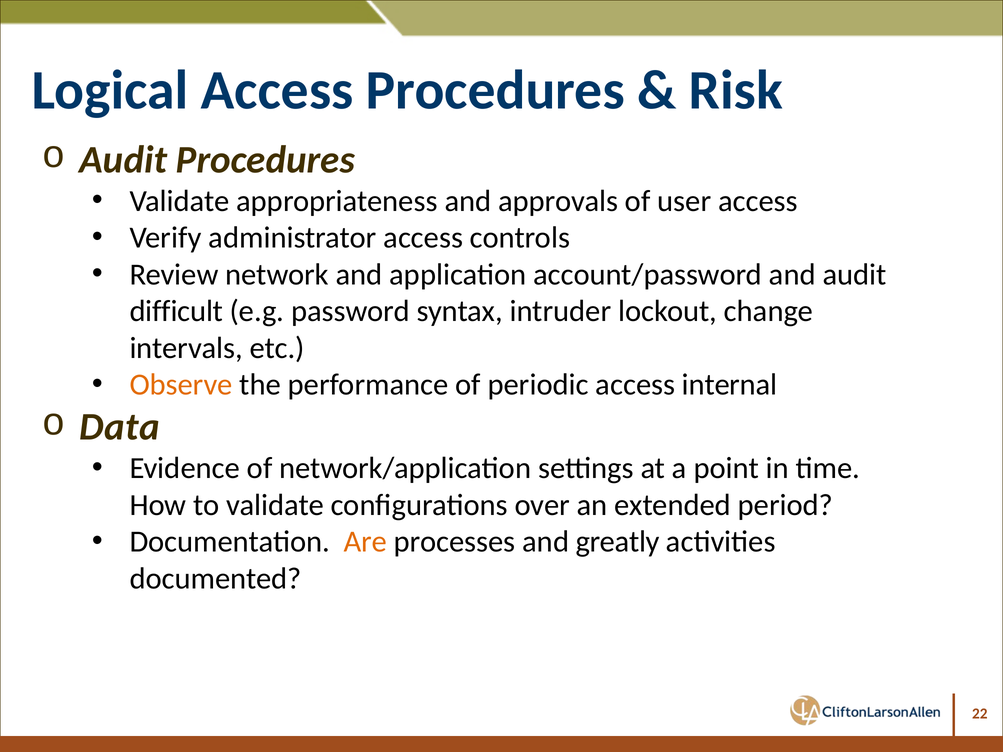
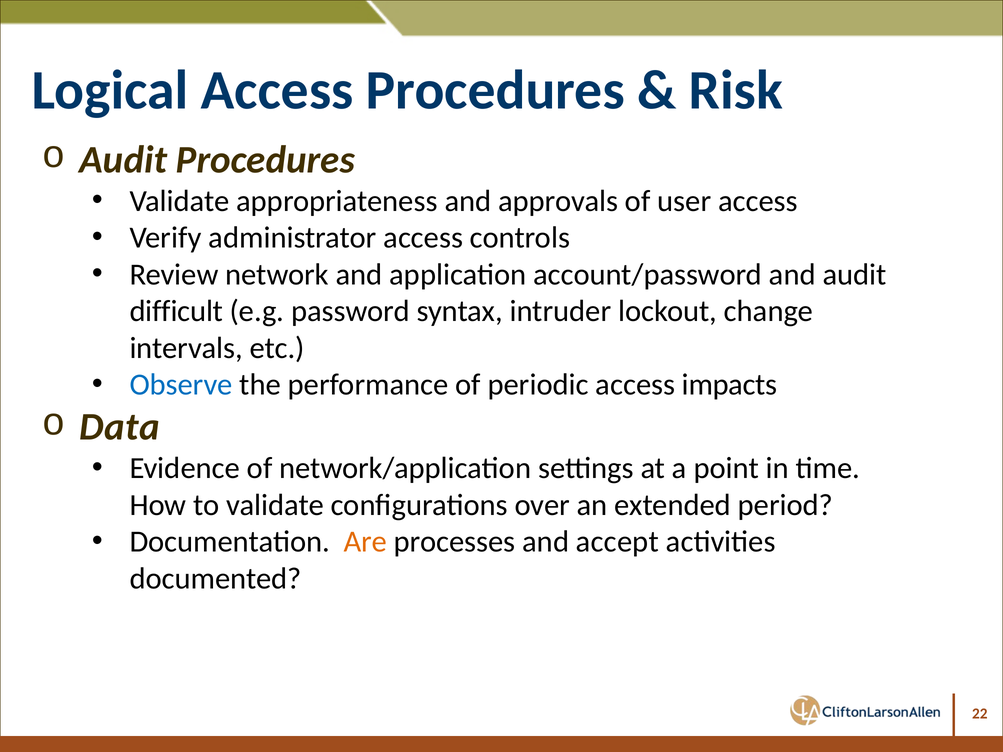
Observe colour: orange -> blue
internal: internal -> impacts
greatly: greatly -> accept
